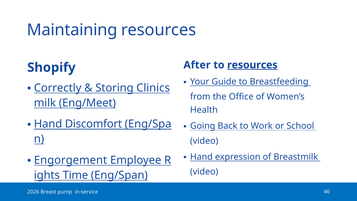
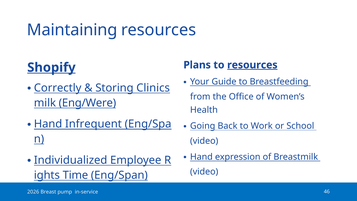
After: After -> Plans
Shopify underline: none -> present
Eng/Meet: Eng/Meet -> Eng/Were
Discomfort: Discomfort -> Infrequent
Engorgement: Engorgement -> Individualized
